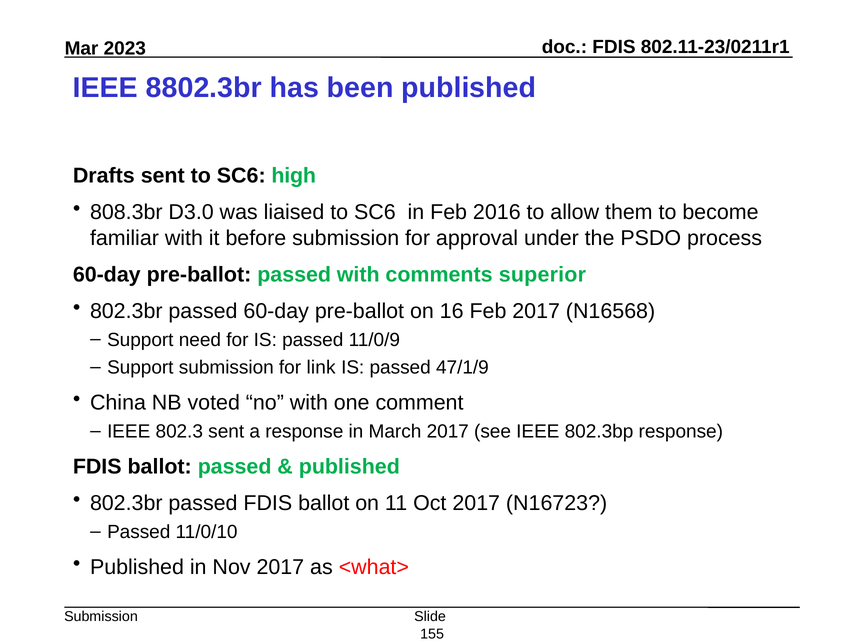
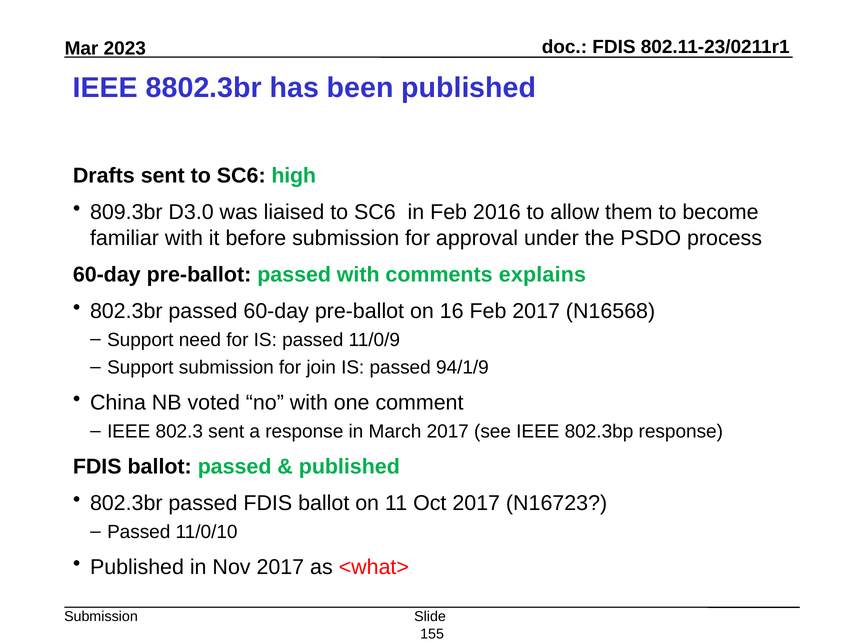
808.3br: 808.3br -> 809.3br
superior: superior -> explains
link: link -> join
47/1/9: 47/1/9 -> 94/1/9
